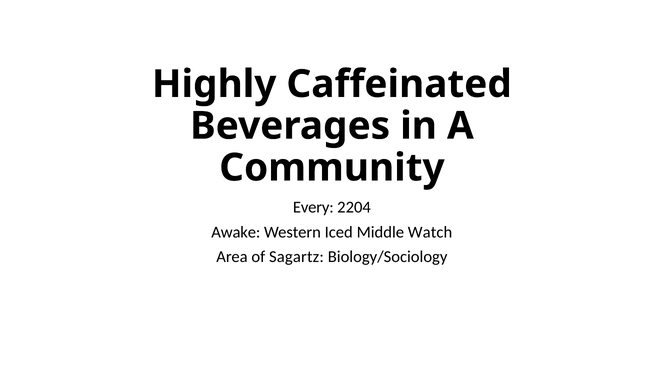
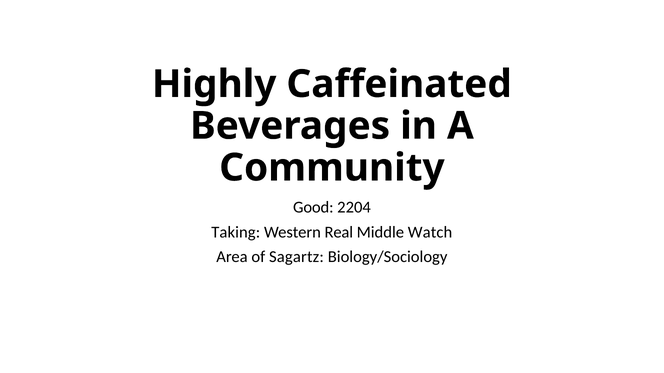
Every: Every -> Good
Awake: Awake -> Taking
Iced: Iced -> Real
